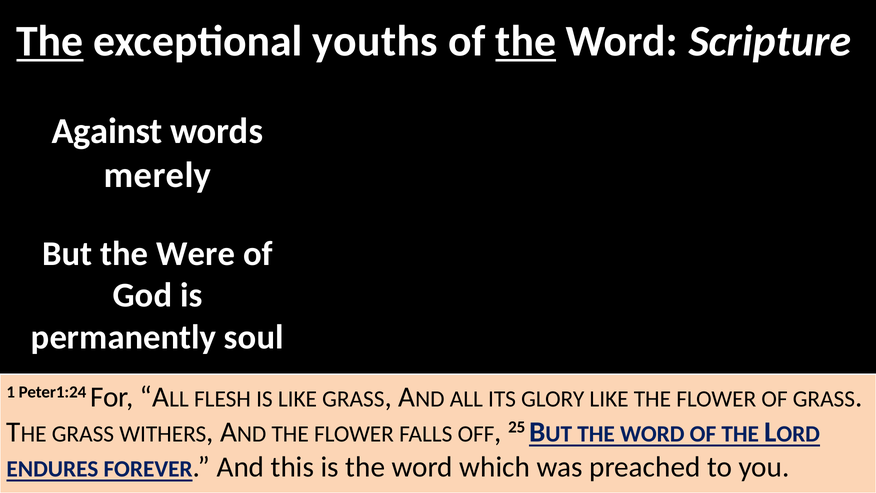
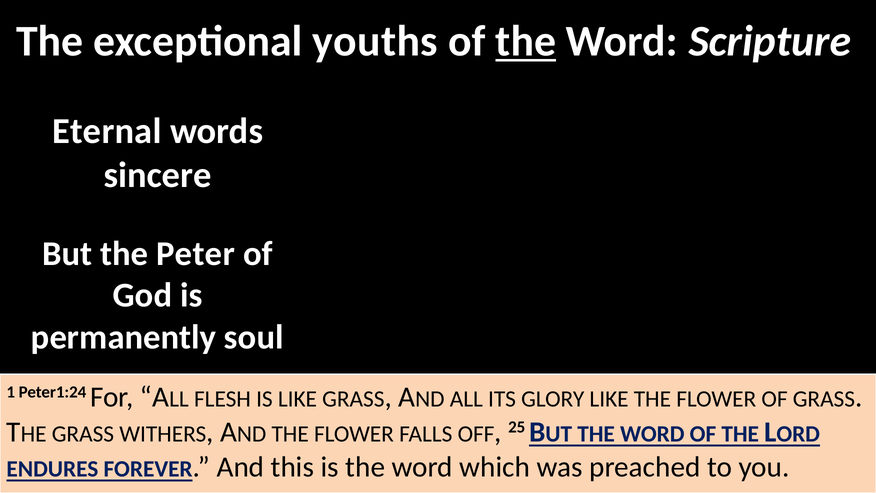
The at (50, 41) underline: present -> none
Against: Against -> Eternal
merely: merely -> sincere
Were: Were -> Peter
